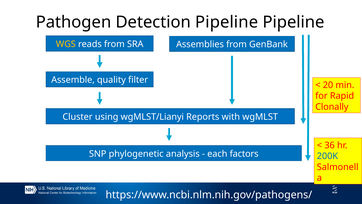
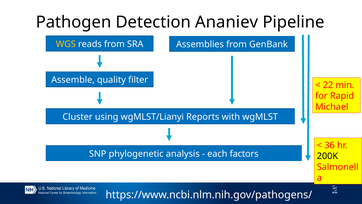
Detection Pipeline: Pipeline -> Ananiev
20: 20 -> 22
Clonally: Clonally -> Michael
200K colour: blue -> black
